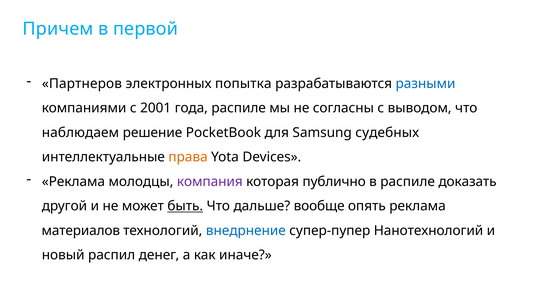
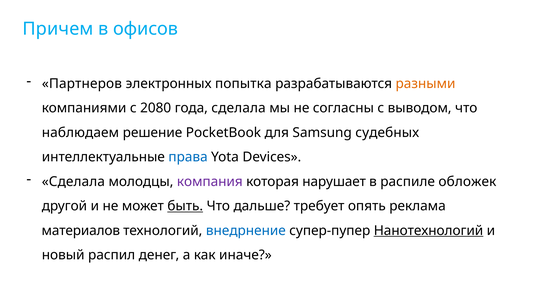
первой: первой -> офисов
разными colour: blue -> orange
2001: 2001 -> 2080
года распиле: распиле -> сделала
права colour: orange -> blue
Реклама at (73, 181): Реклама -> Сделала
публично: публично -> нарушает
доказать: доказать -> обложек
вообще: вообще -> требует
Нанотехнологий underline: none -> present
